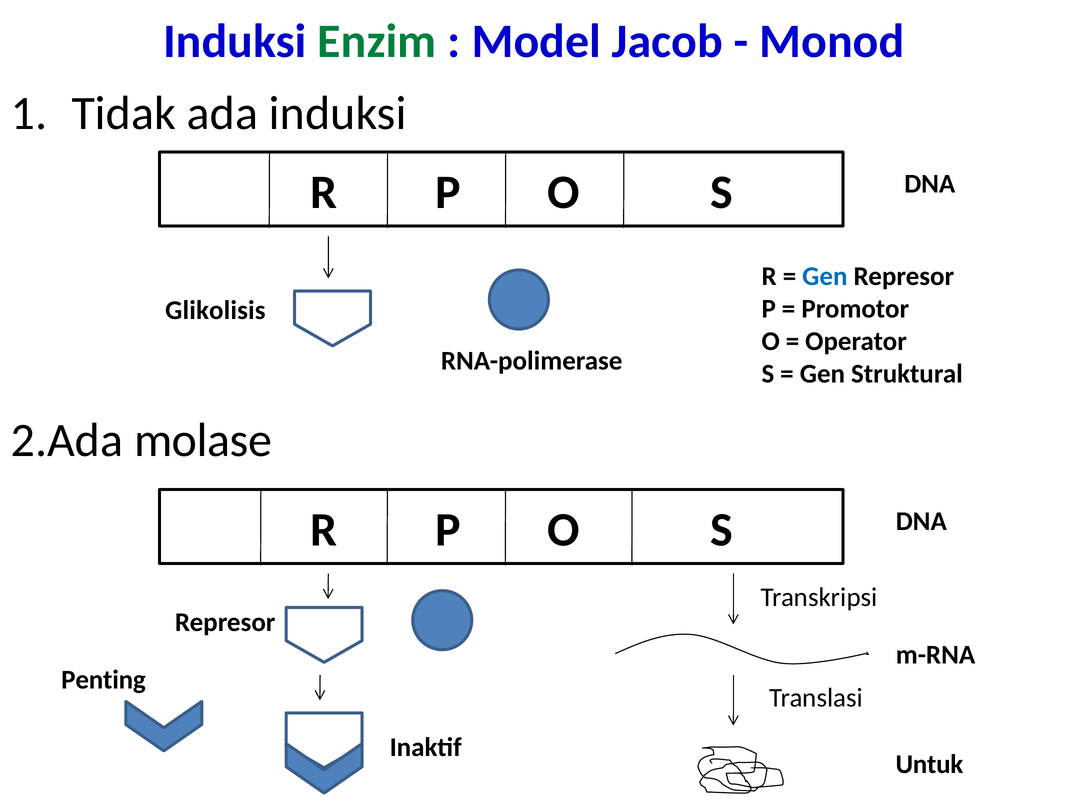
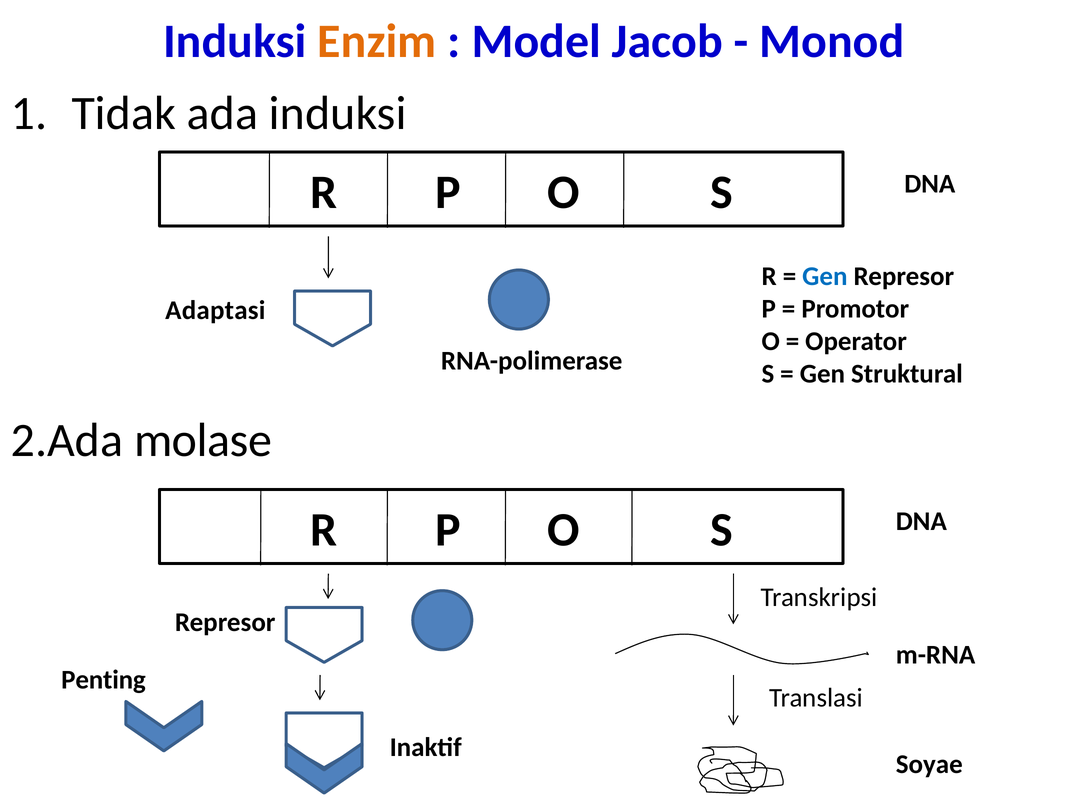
Enzim colour: green -> orange
Glikolisis: Glikolisis -> Adaptasi
Untuk: Untuk -> Soyae
